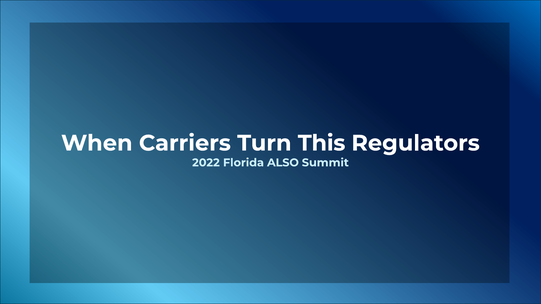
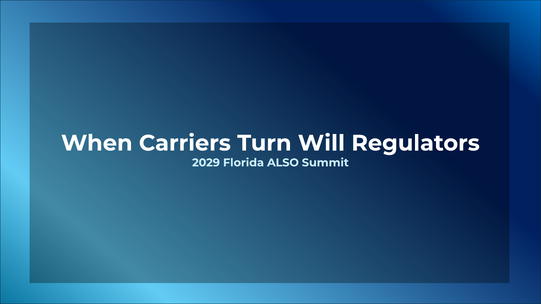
This: This -> Will
2022: 2022 -> 2029
